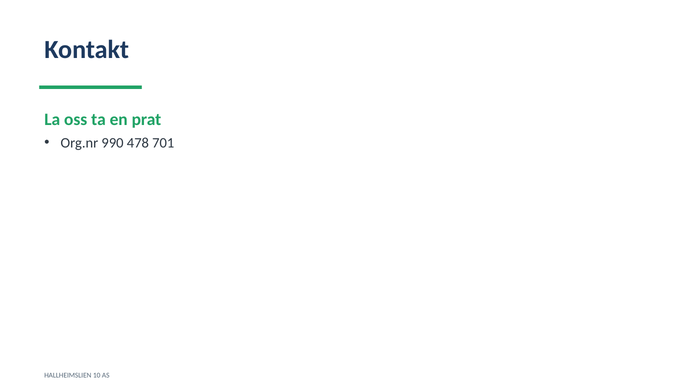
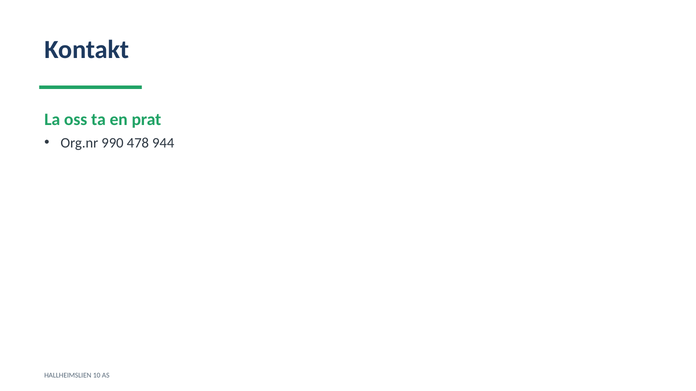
701: 701 -> 944
